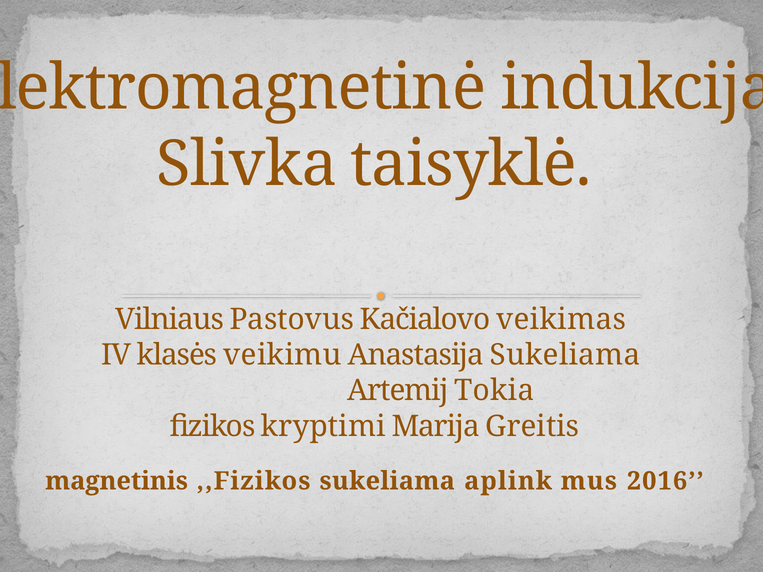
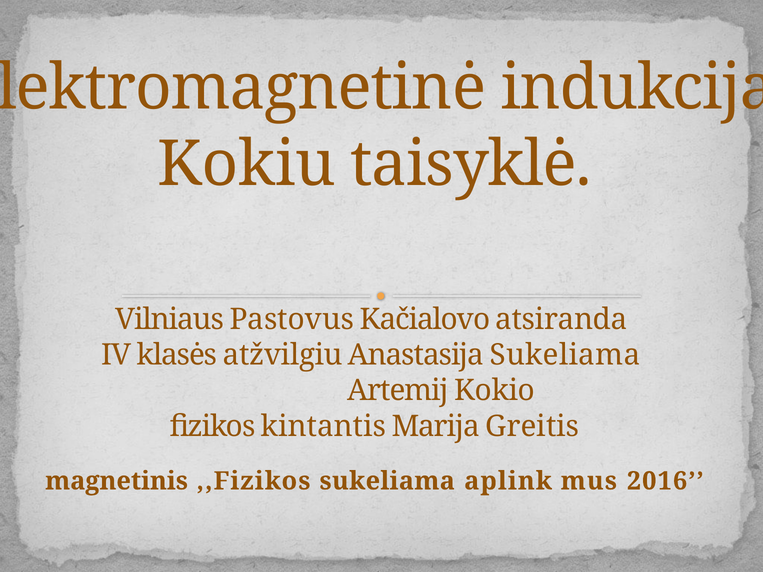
Slivka: Slivka -> Kokiu
veikimas: veikimas -> atsiranda
veikimu: veikimu -> atžvilgiu
Tokia: Tokia -> Kokio
kryptimi: kryptimi -> kintantis
